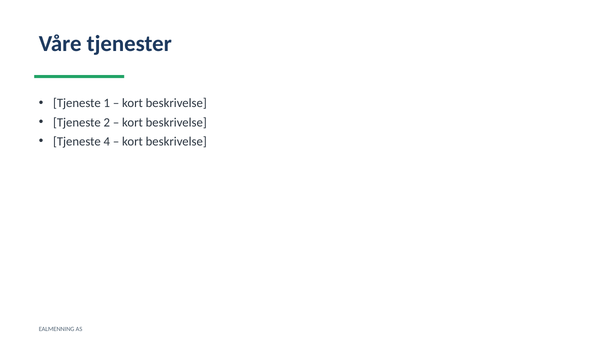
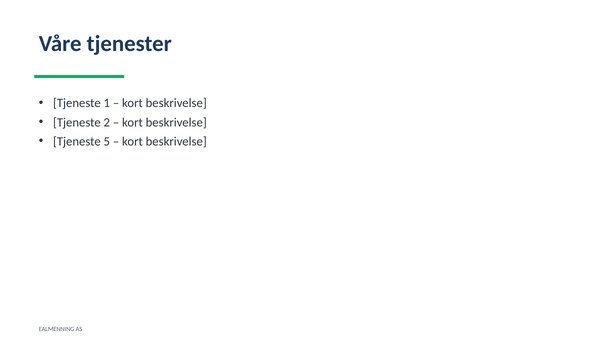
4: 4 -> 5
